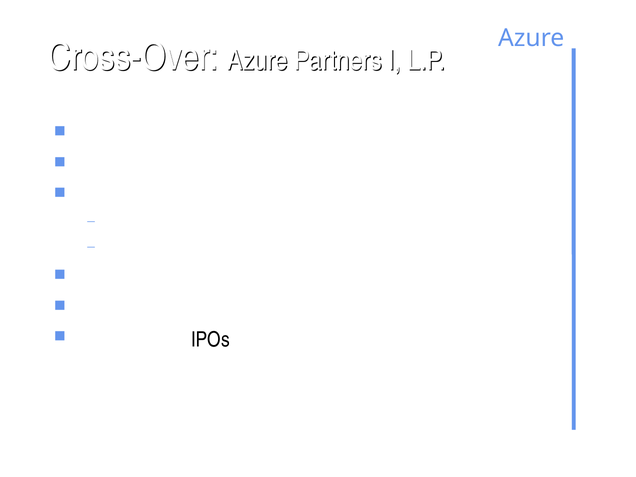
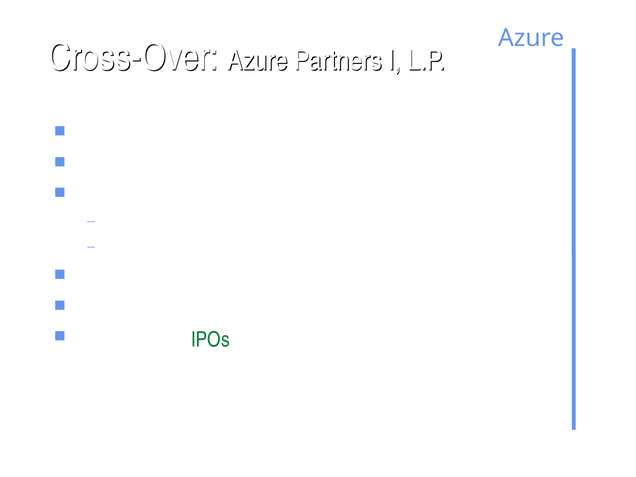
IPOs colour: black -> green
